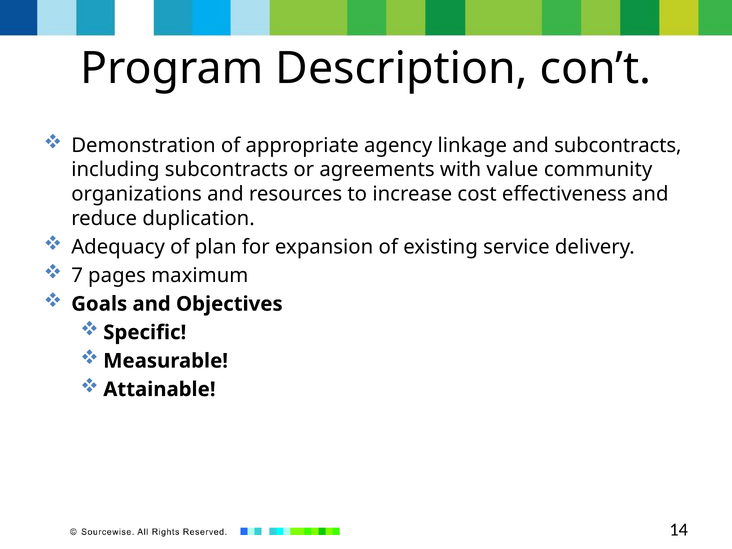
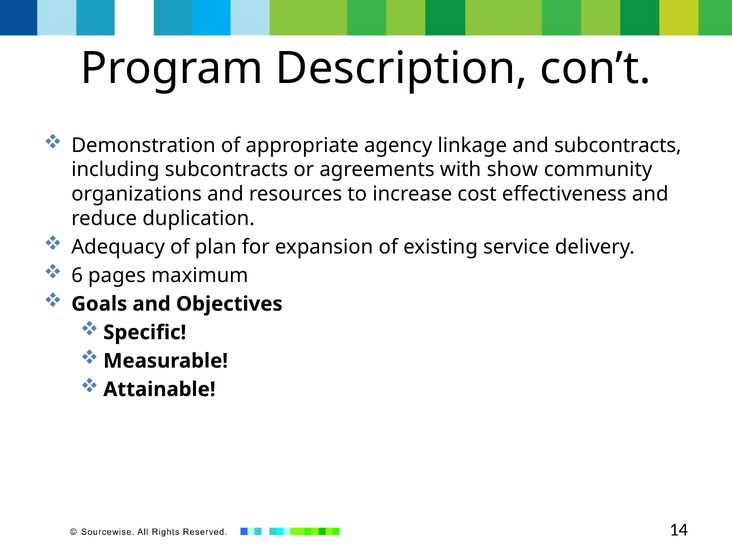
value: value -> show
7: 7 -> 6
